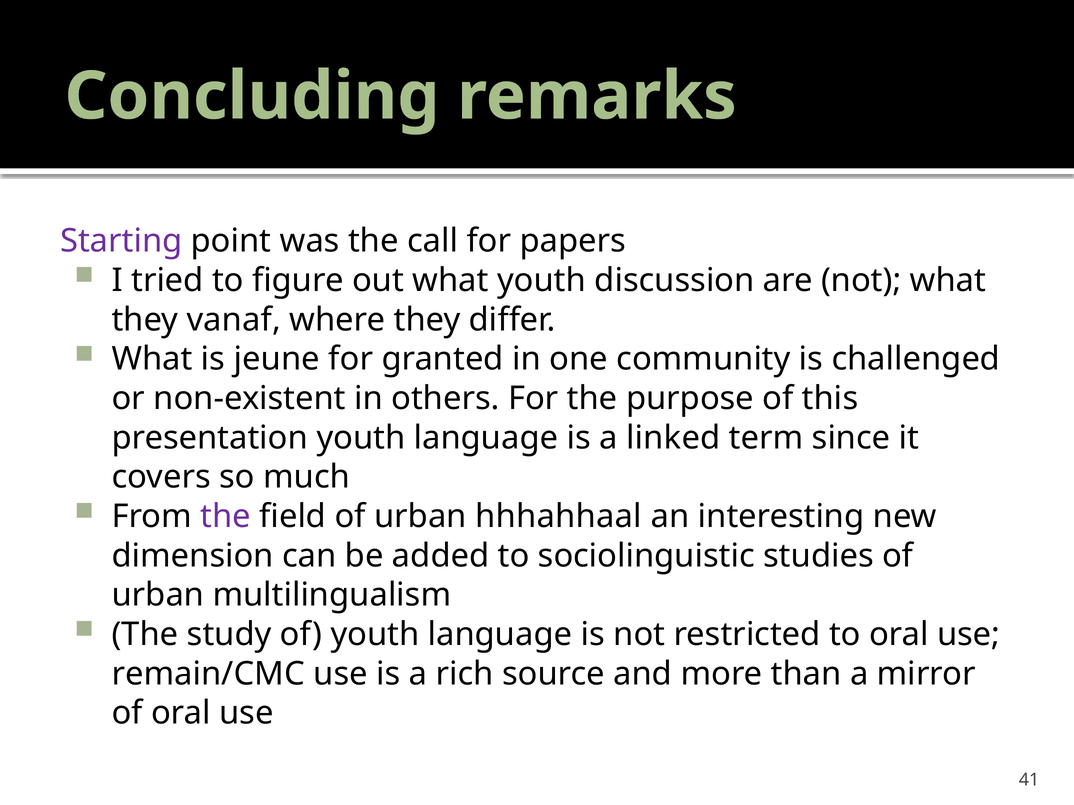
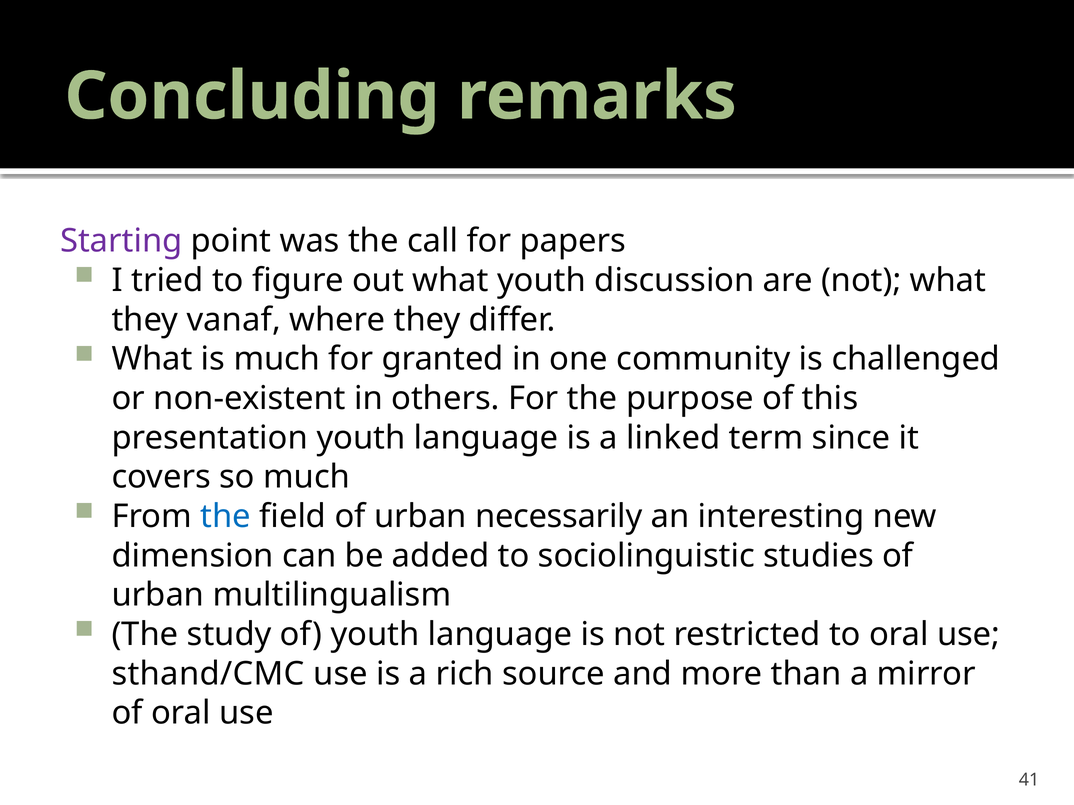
is jeune: jeune -> much
the at (226, 517) colour: purple -> blue
hhhahhaal: hhhahhaal -> necessarily
remain/CMC: remain/CMC -> sthand/CMC
